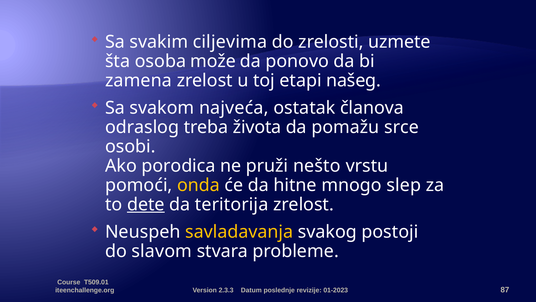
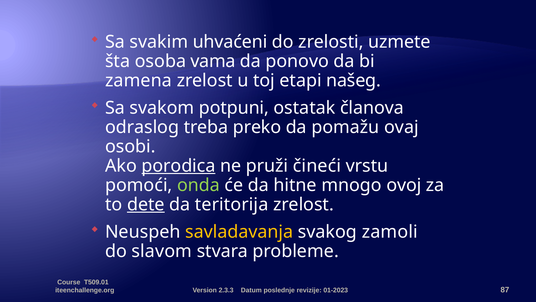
ciljevima: ciljevima -> uhvaćeni
može: može -> vama
najveća: najveća -> potpuni
života: života -> preko
srce: srce -> ovaj
porodica underline: none -> present
nešto: nešto -> čineći
onda colour: yellow -> light green
slep: slep -> ovoj
postoji: postoji -> zamoli
